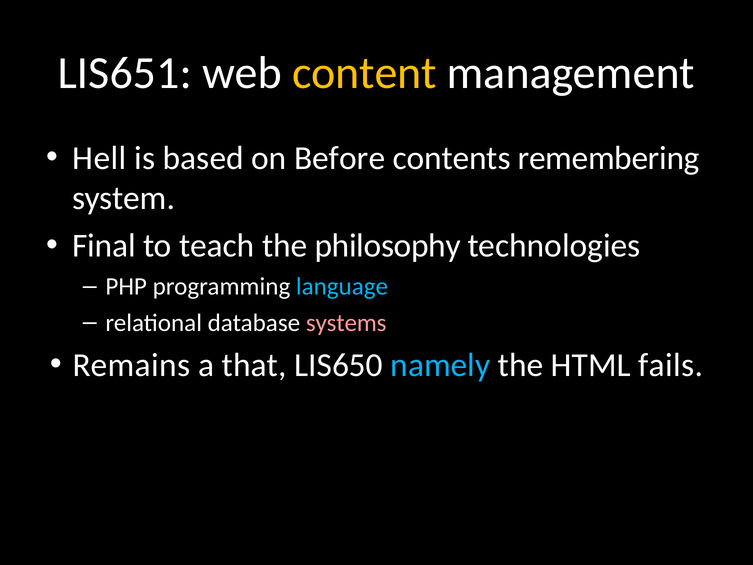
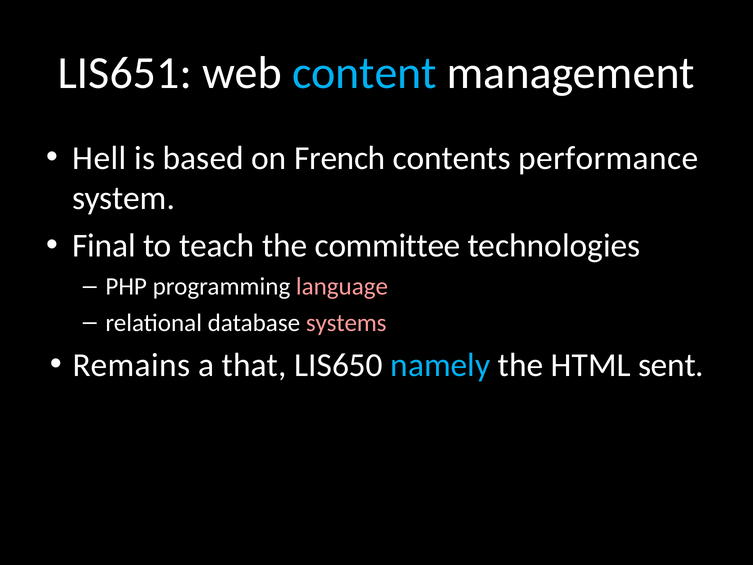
content colour: yellow -> light blue
Before: Before -> French
remembering: remembering -> performance
philosophy: philosophy -> committee
language colour: light blue -> pink
fails: fails -> sent
